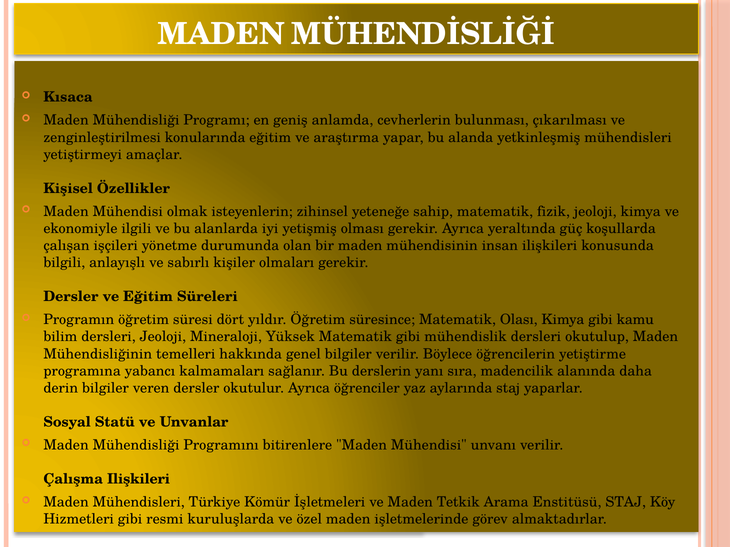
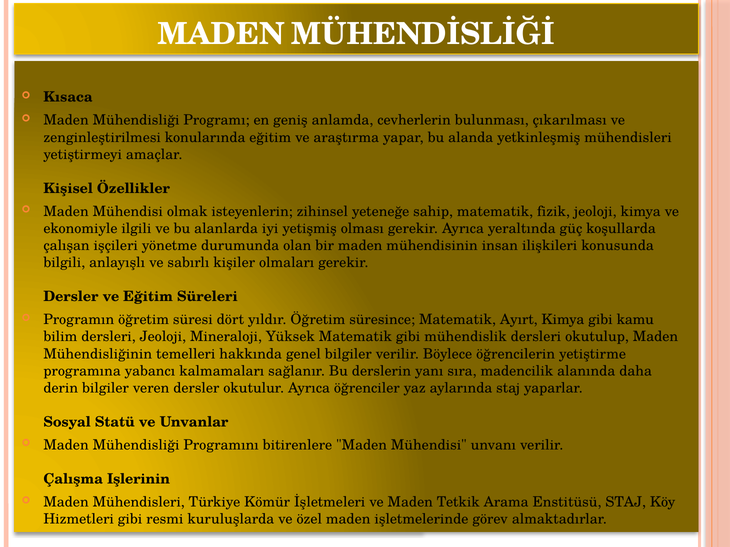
Olası: Olası -> Ayırt
Çalışma Ilişkileri: Ilişkileri -> Işlerinin
